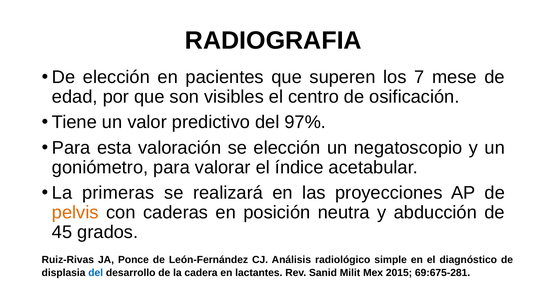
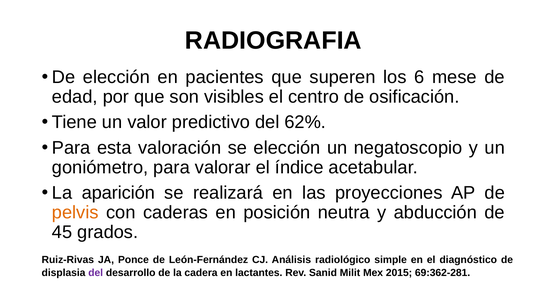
7: 7 -> 6
97%: 97% -> 62%
primeras: primeras -> aparición
del at (96, 273) colour: blue -> purple
69:675-281: 69:675-281 -> 69:362-281
